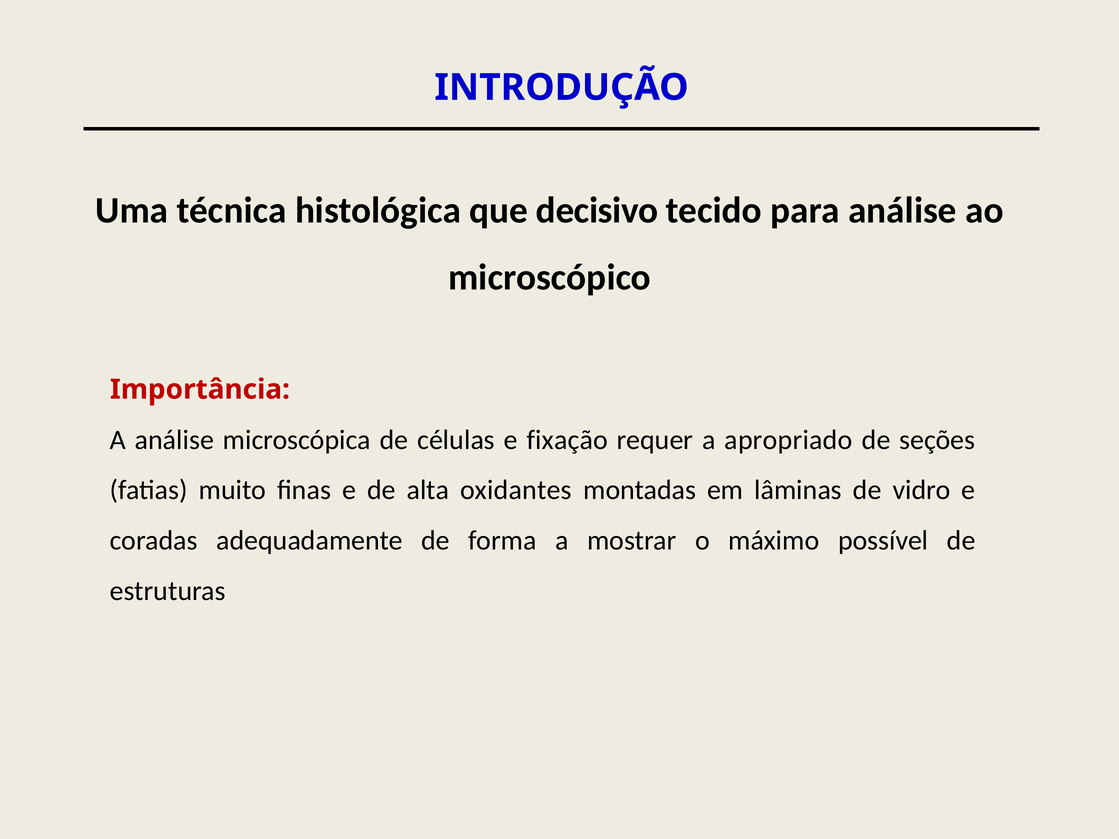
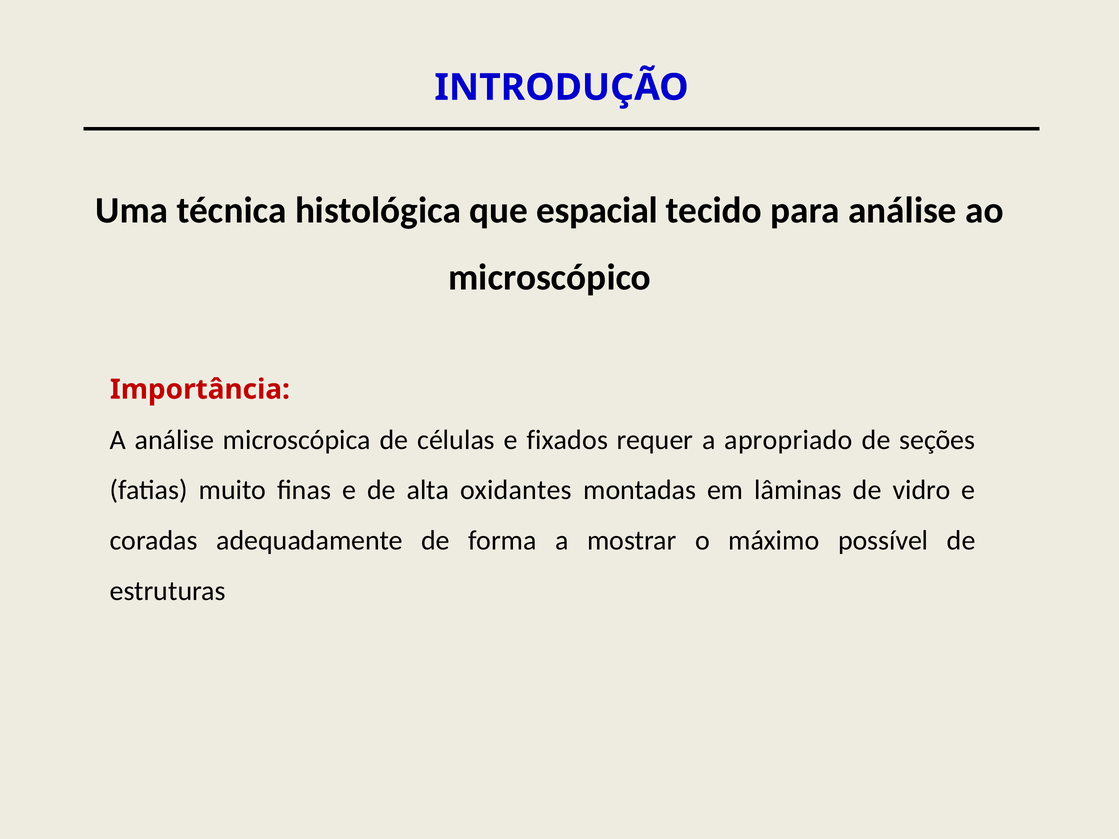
decisivo: decisivo -> espacial
fixação: fixação -> fixados
